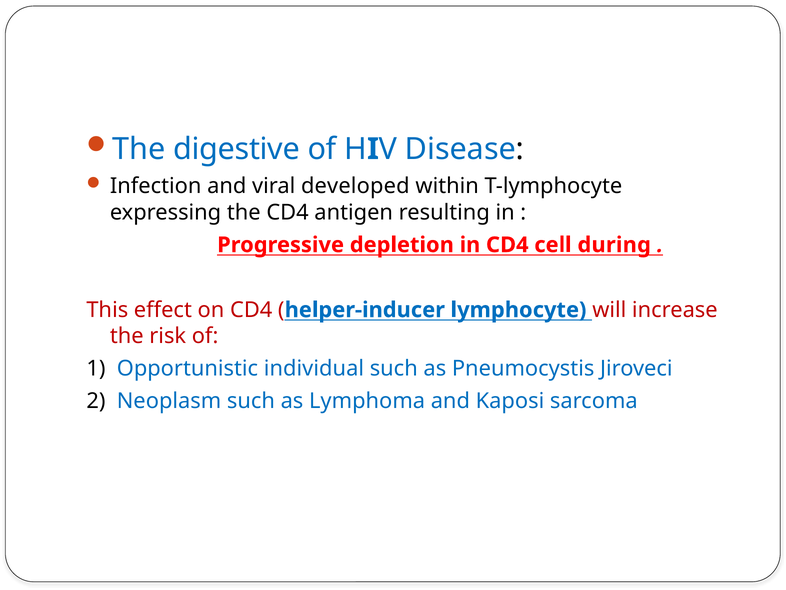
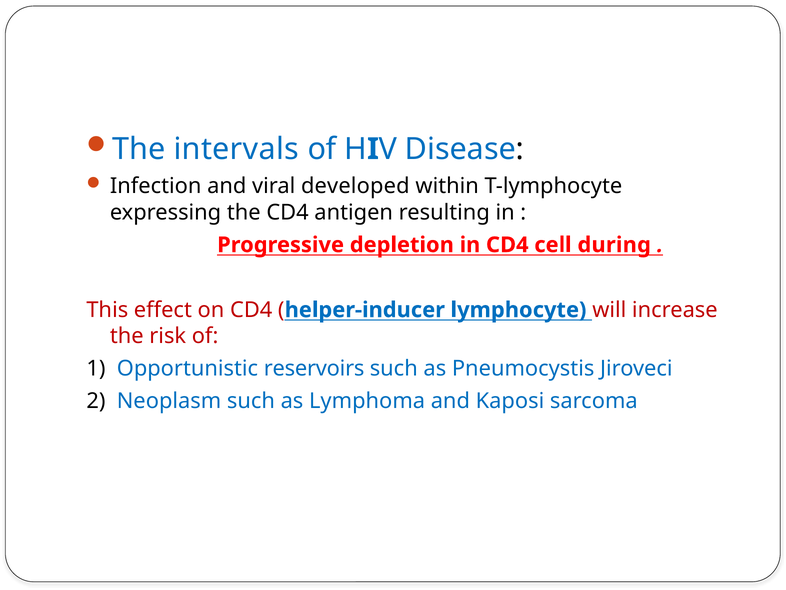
digestive: digestive -> intervals
individual: individual -> reservoirs
